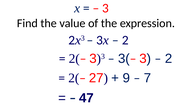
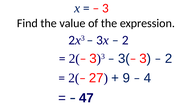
7: 7 -> 4
